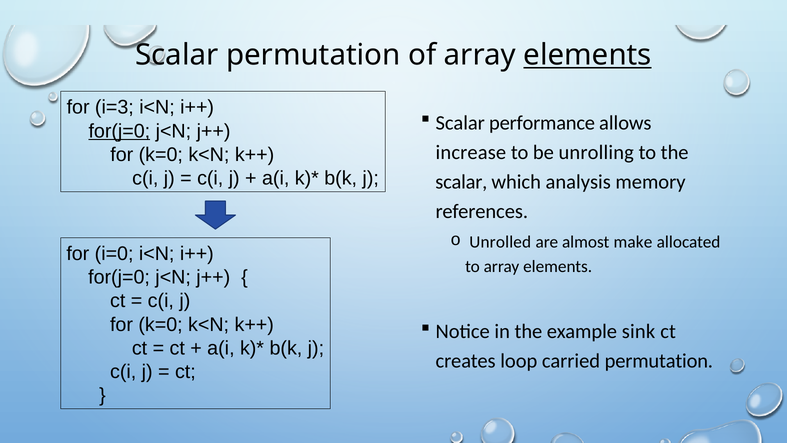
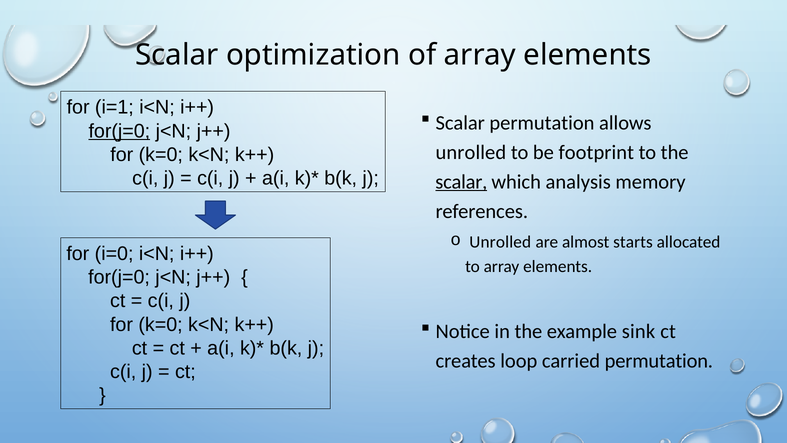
Scalar permutation: permutation -> optimization
elements at (588, 55) underline: present -> none
i=3: i=3 -> i=1
Scalar performance: performance -> permutation
increase at (471, 152): increase -> unrolled
unrolling: unrolling -> footprint
scalar at (461, 182) underline: none -> present
make: make -> starts
